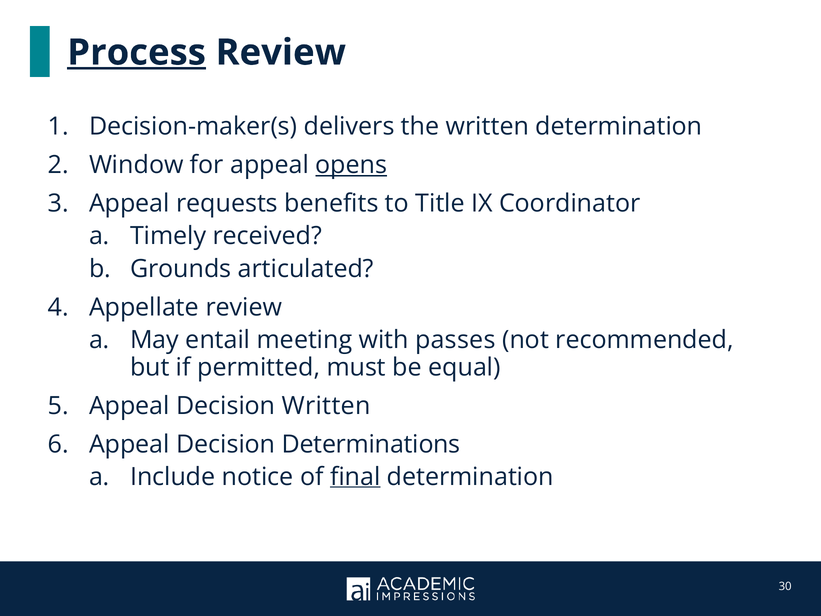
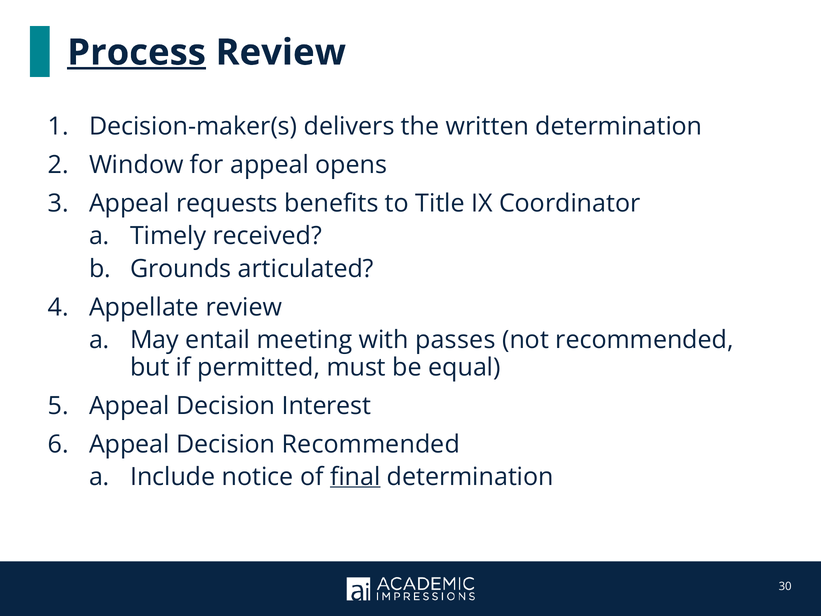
opens underline: present -> none
Decision Written: Written -> Interest
Decision Determinations: Determinations -> Recommended
